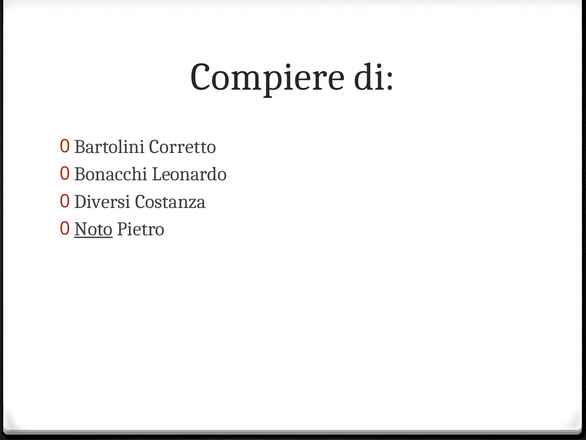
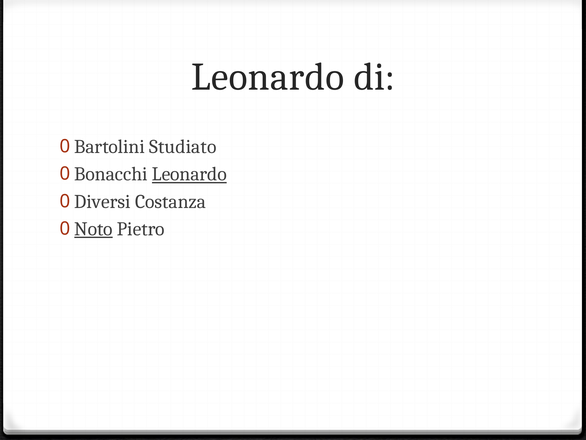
Compiere at (268, 77): Compiere -> Leonardo
Corretto: Corretto -> Studiato
Leonardo at (189, 174) underline: none -> present
